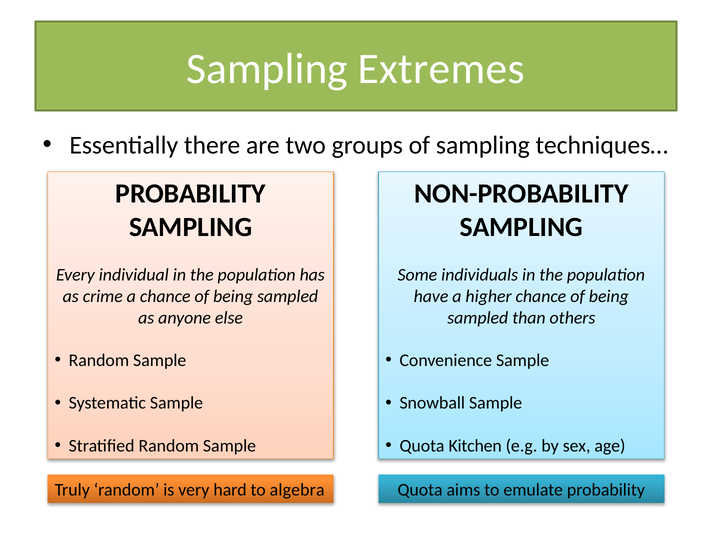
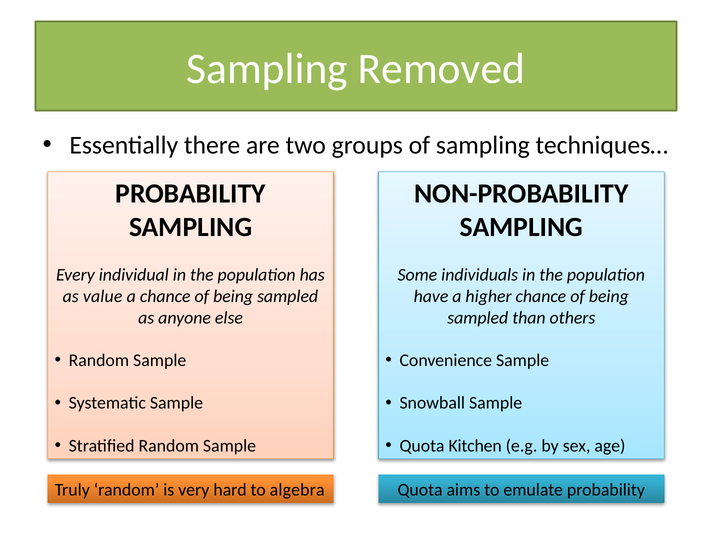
Extremes: Extremes -> Removed
crime: crime -> value
